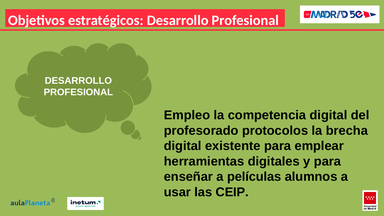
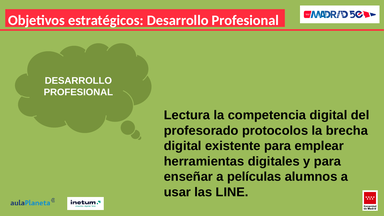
Empleo: Empleo -> Lectura
CEIP: CEIP -> LINE
